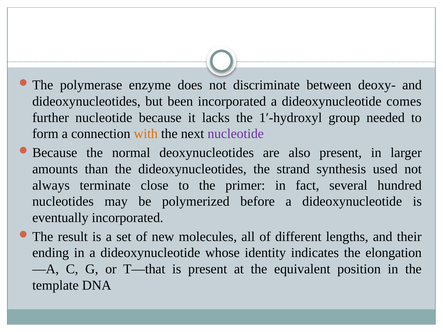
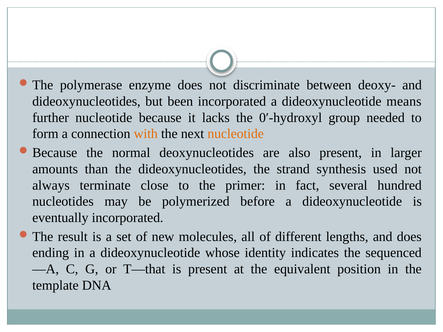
comes: comes -> means
1′-hydroxyl: 1′-hydroxyl -> 0′-hydroxyl
nucleotide at (236, 134) colour: purple -> orange
and their: their -> does
elongation: elongation -> sequenced
